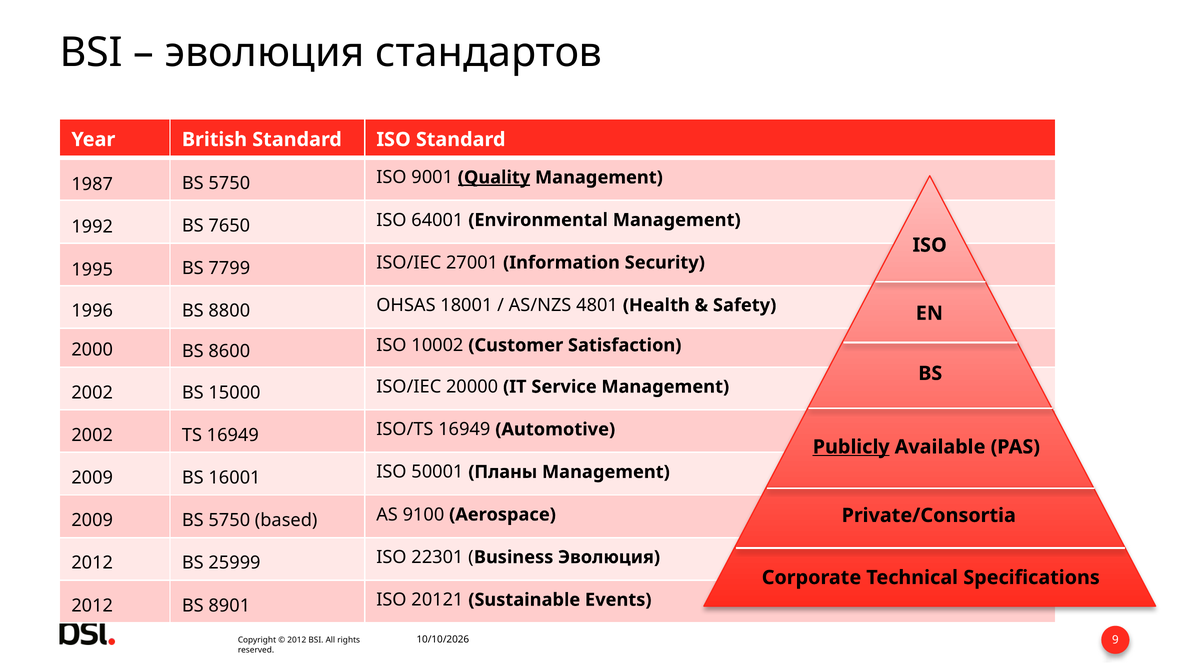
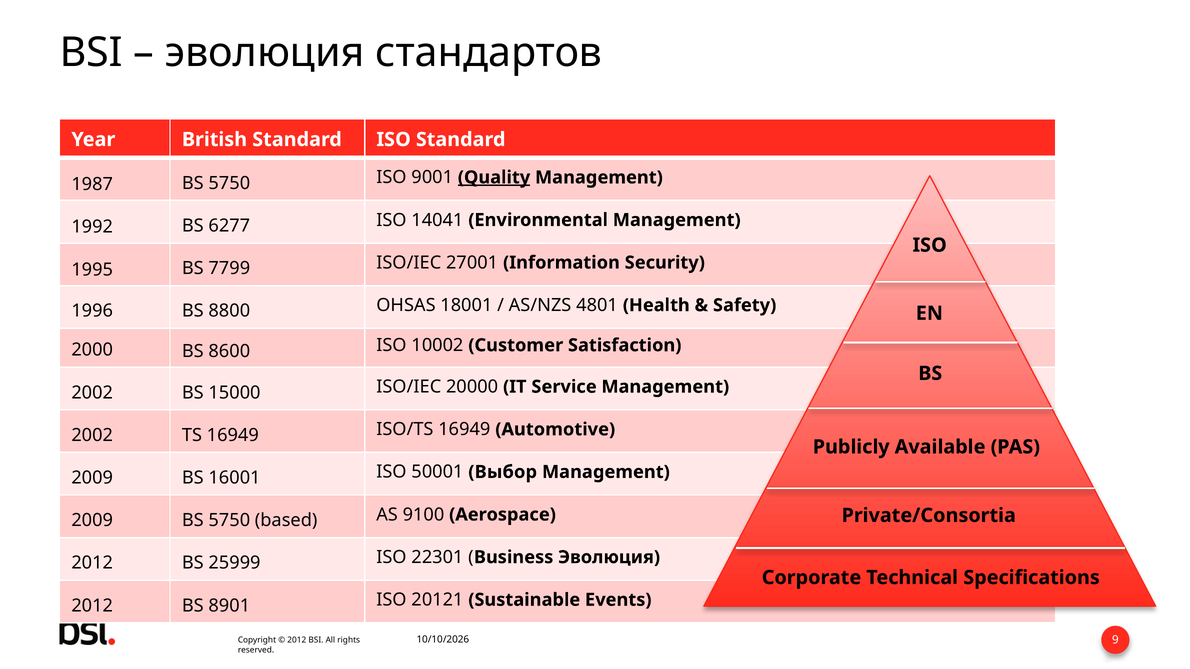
7650: 7650 -> 6277
64001: 64001 -> 14041
Publicly underline: present -> none
Планы: Планы -> Выбор
